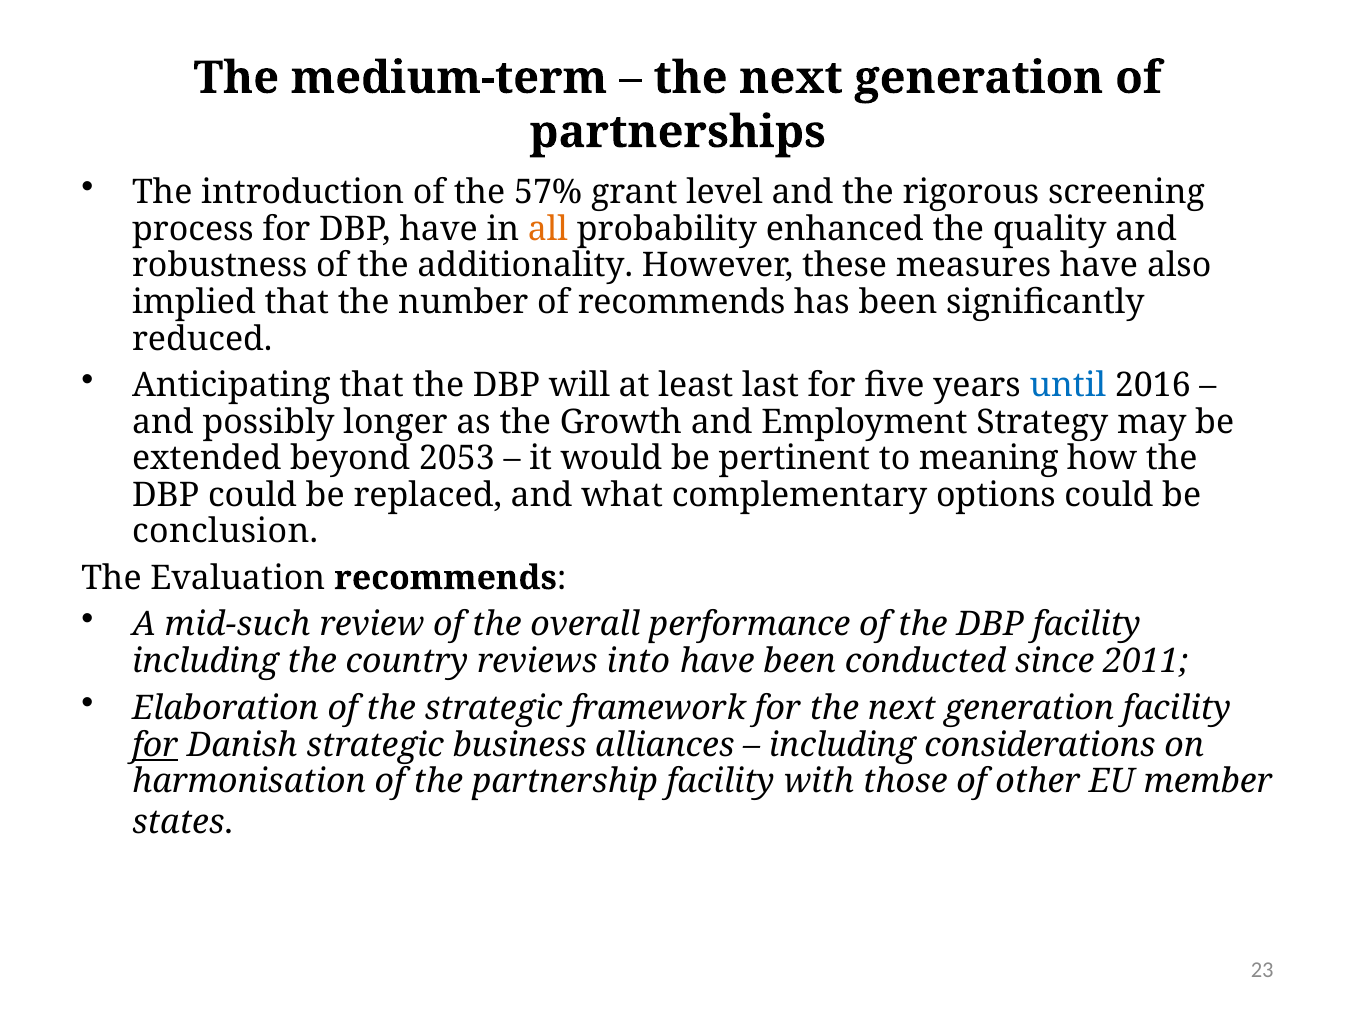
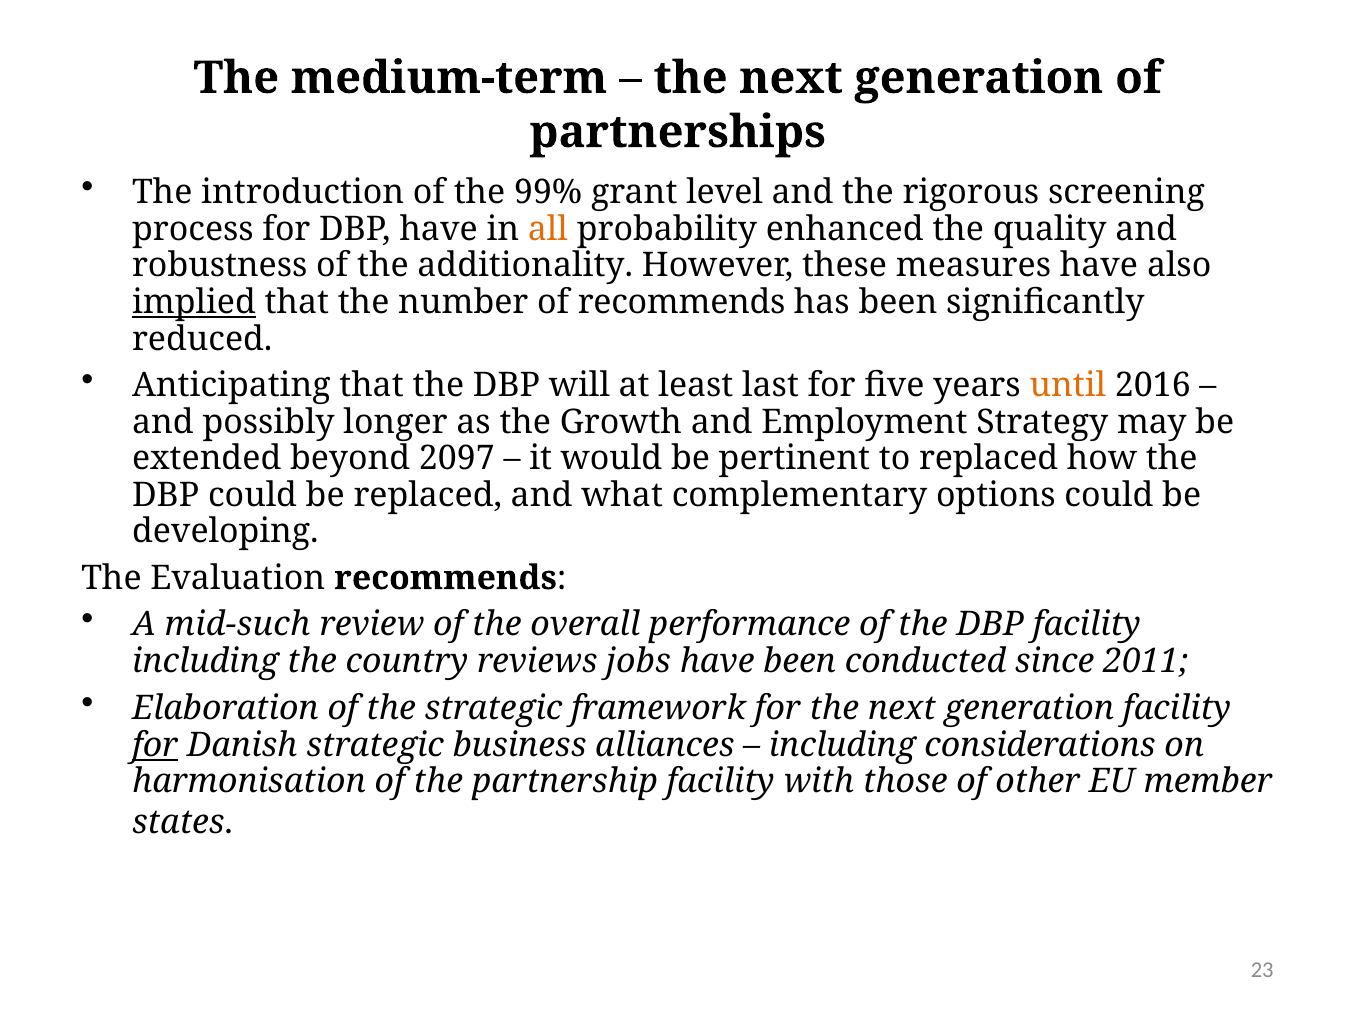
57%: 57% -> 99%
implied underline: none -> present
until colour: blue -> orange
2053: 2053 -> 2097
to meaning: meaning -> replaced
conclusion: conclusion -> developing
into: into -> jobs
